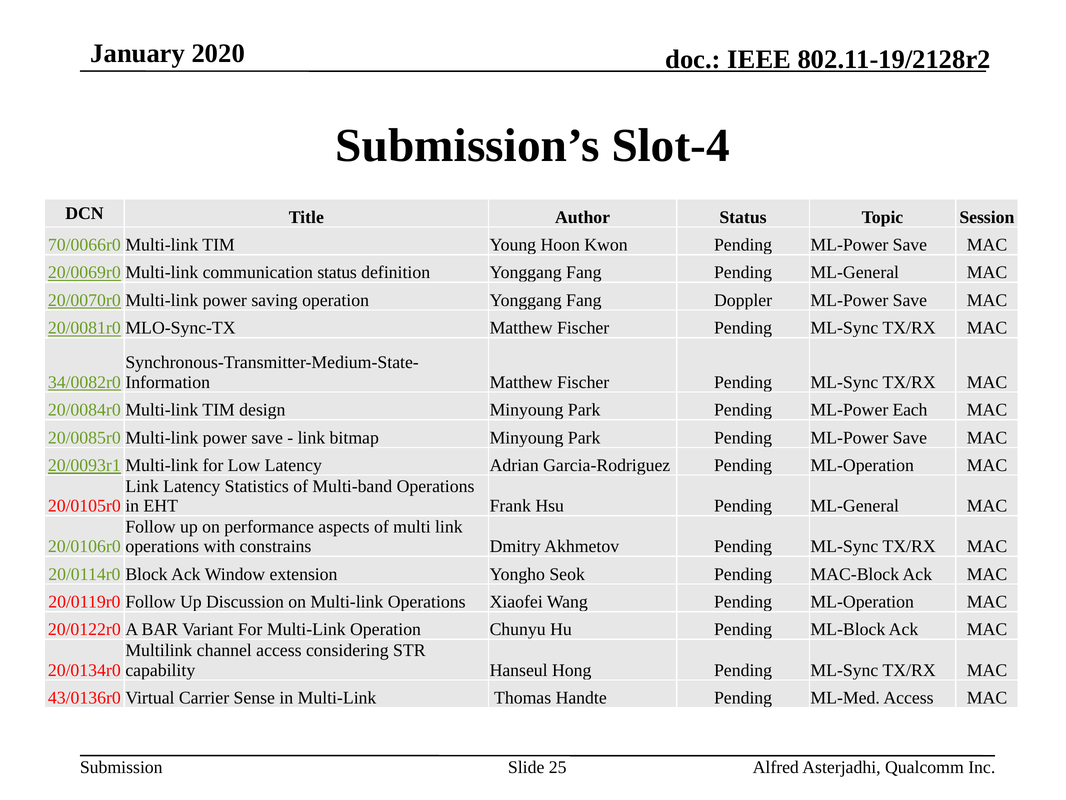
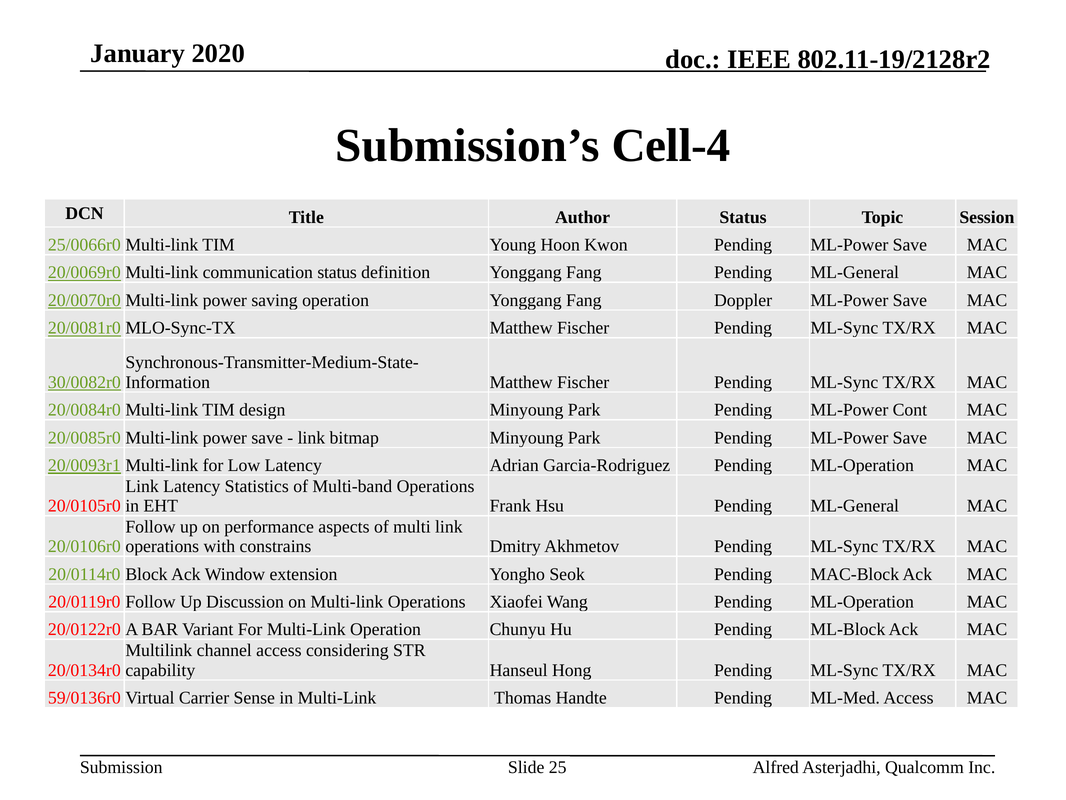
Slot-4: Slot-4 -> Cell-4
70/0066r0: 70/0066r0 -> 25/0066r0
34/0082r0: 34/0082r0 -> 30/0082r0
Each: Each -> Cont
43/0136r0: 43/0136r0 -> 59/0136r0
